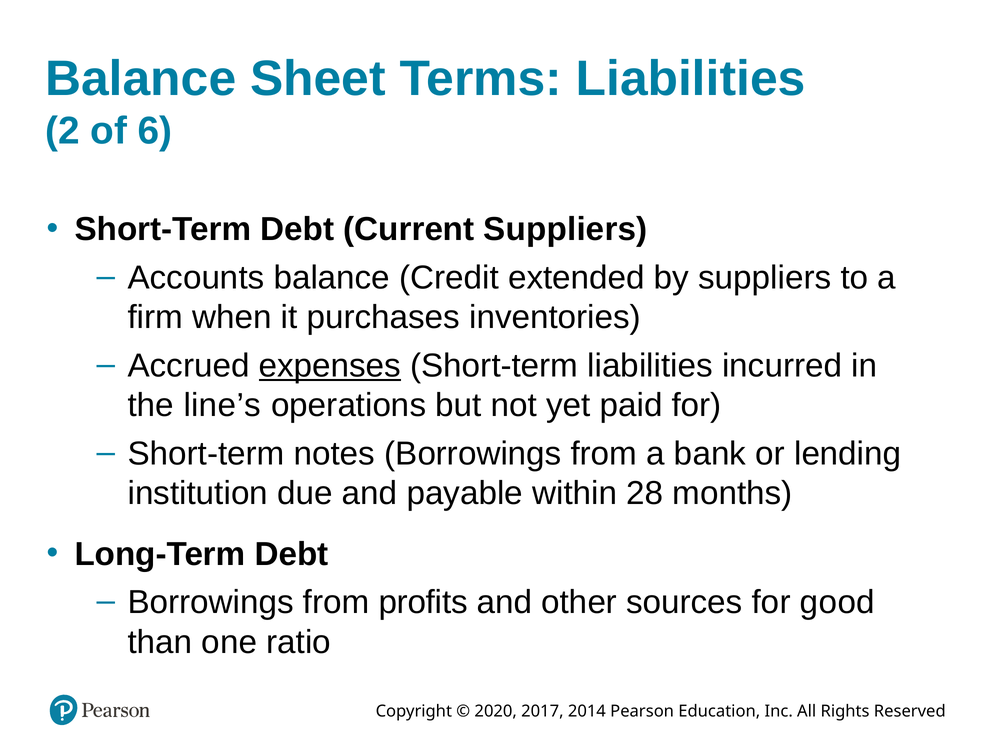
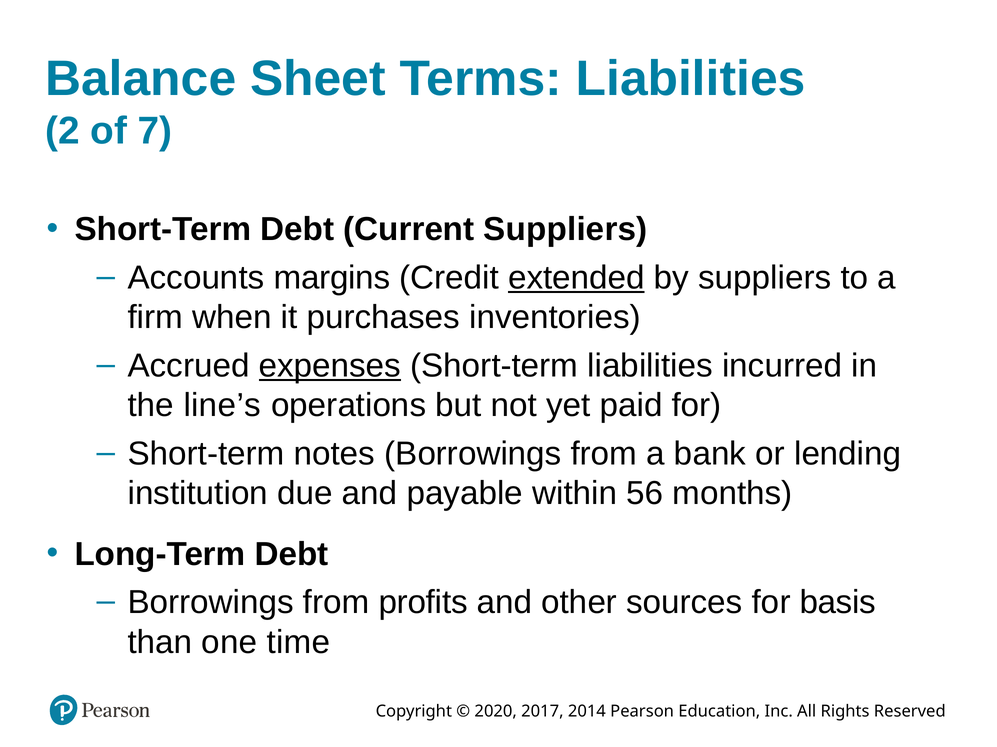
6: 6 -> 7
Accounts balance: balance -> margins
extended underline: none -> present
28: 28 -> 56
good: good -> basis
ratio: ratio -> time
